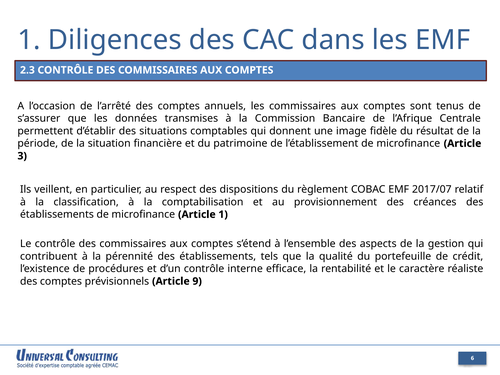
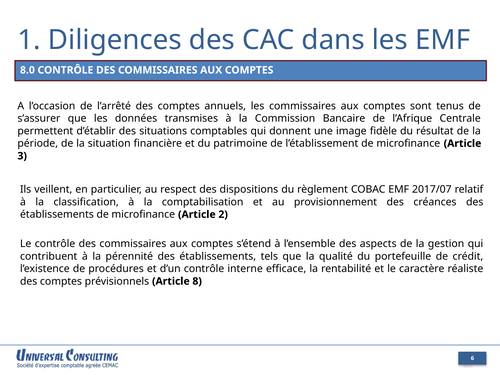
2.3: 2.3 -> 8.0
Article 1: 1 -> 2
9: 9 -> 8
